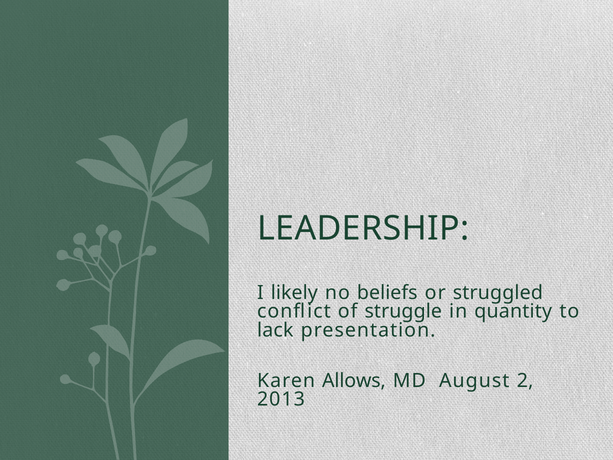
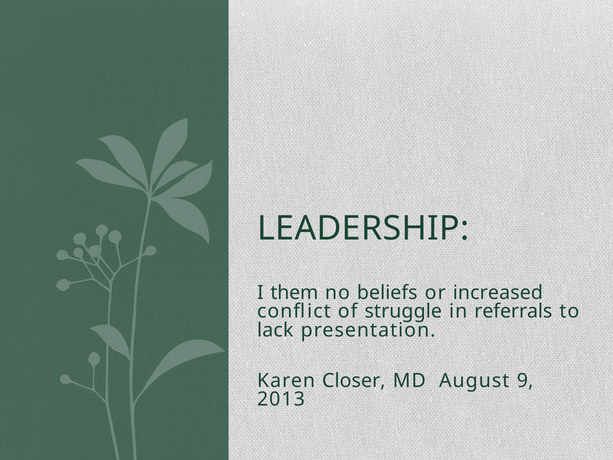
likely: likely -> them
struggled: struggled -> increased
quantity: quantity -> referrals
Allows: Allows -> Closer
2: 2 -> 9
